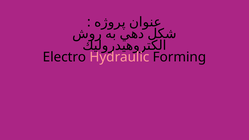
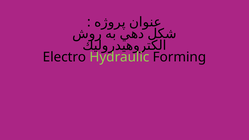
Hydraulic colour: pink -> light green
